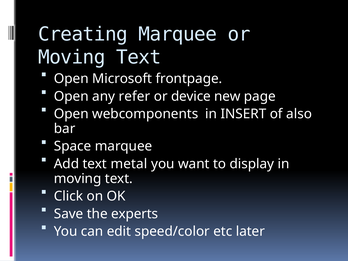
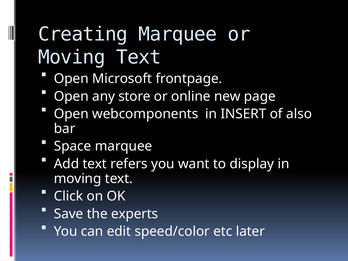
refer: refer -> store
device: device -> online
metal: metal -> refers
